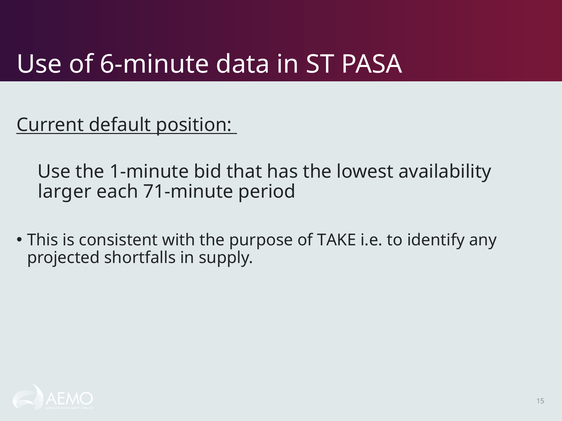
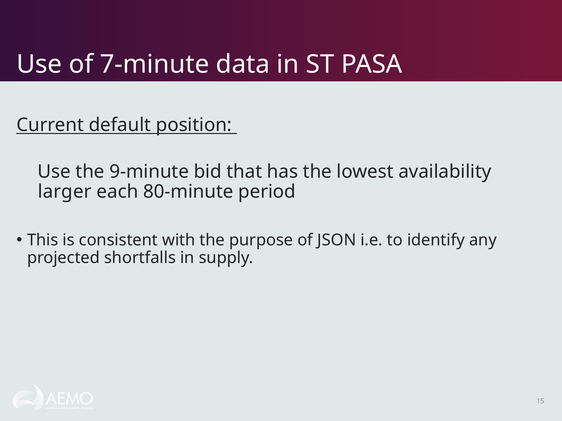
6-minute: 6-minute -> 7-minute
1-minute: 1-minute -> 9-minute
71-minute: 71-minute -> 80-minute
TAKE: TAKE -> JSON
